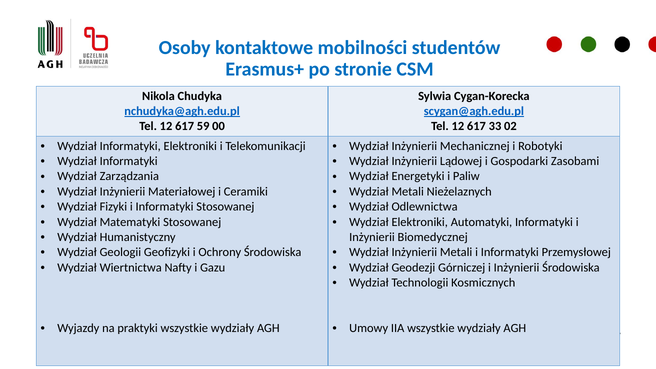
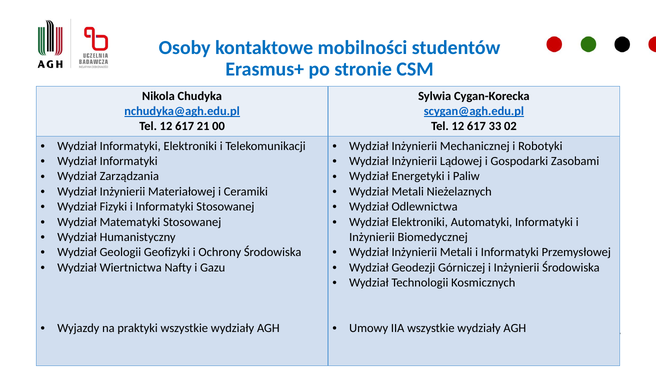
59: 59 -> 21
